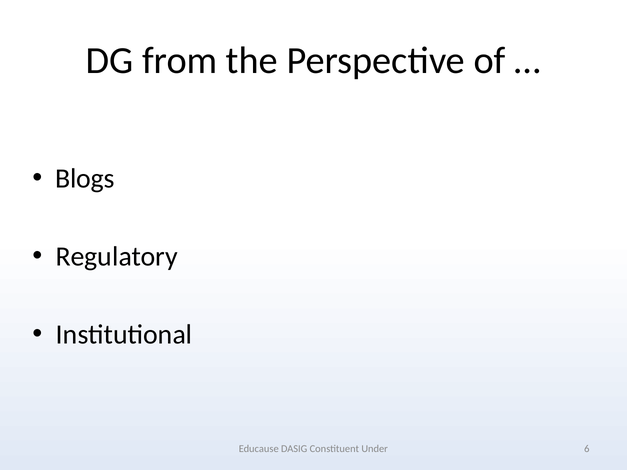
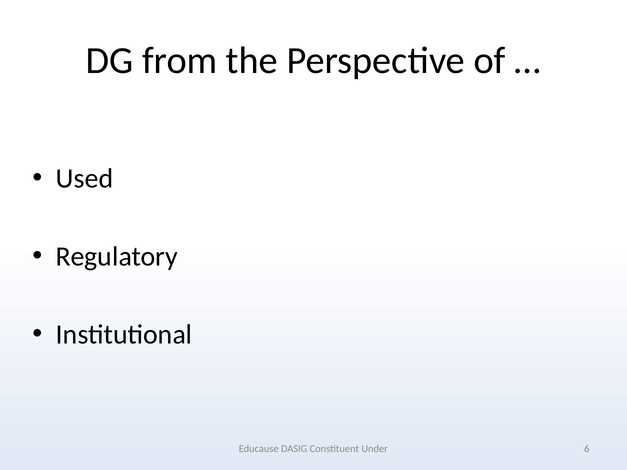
Blogs: Blogs -> Used
